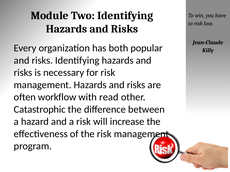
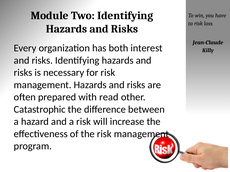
popular: popular -> interest
workflow: workflow -> prepared
